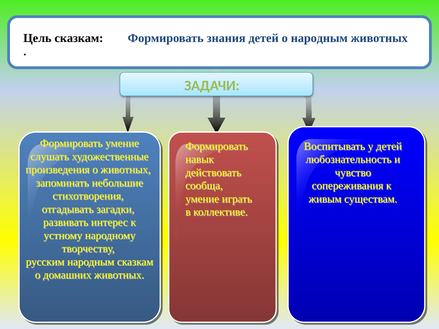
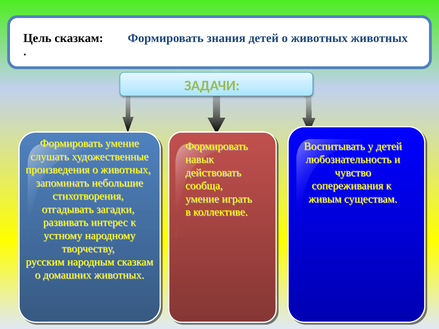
детей о народным: народным -> животных
